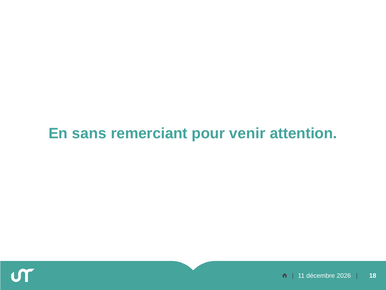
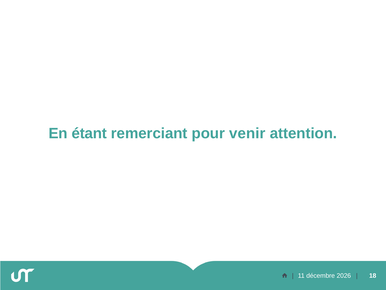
sans: sans -> étant
